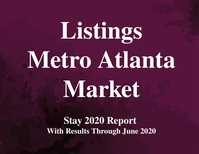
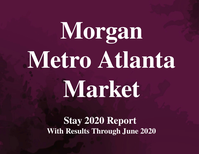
Listings: Listings -> Morgan
